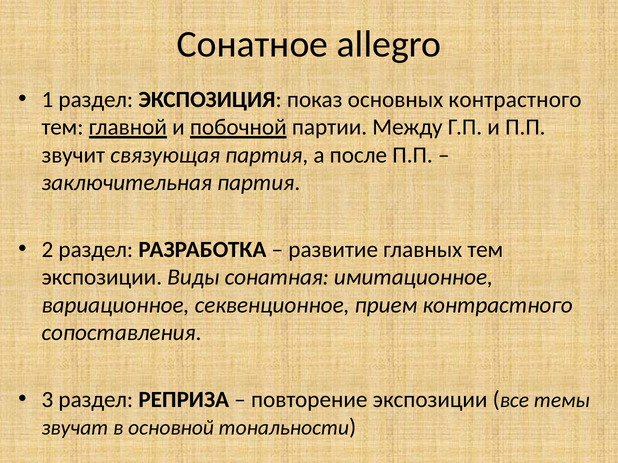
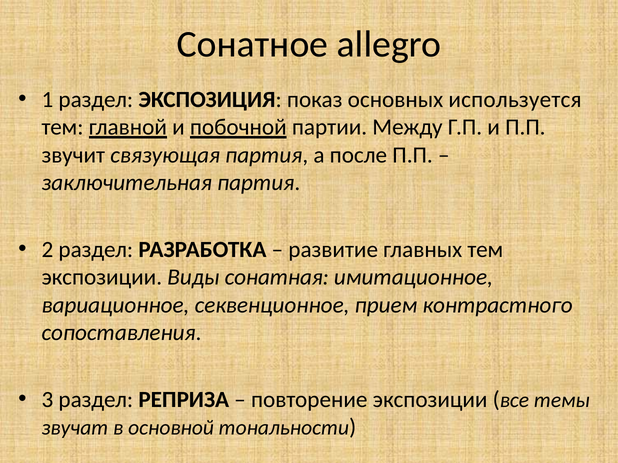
основных контрастного: контрастного -> используется
